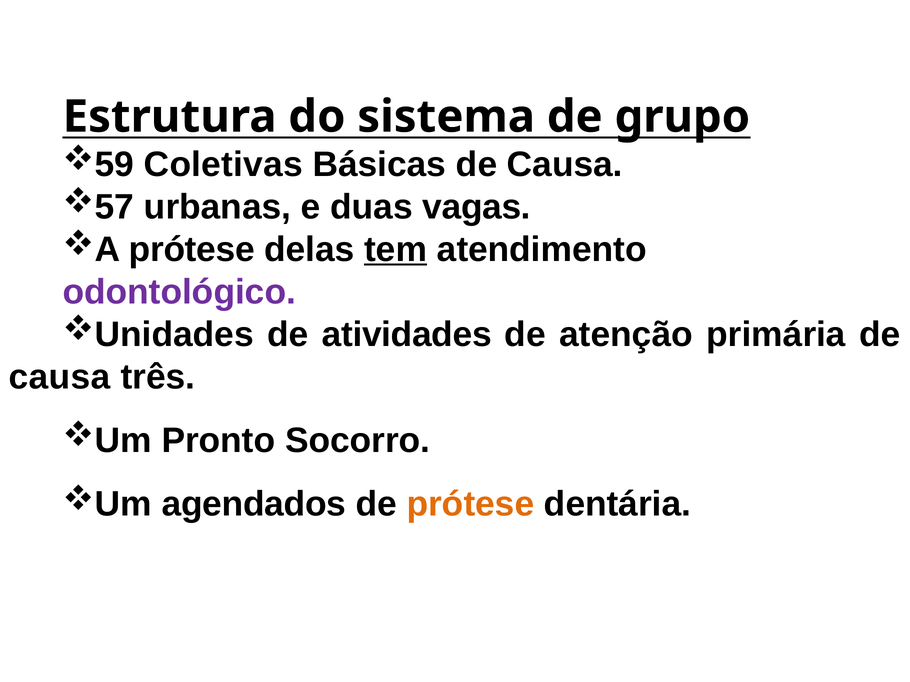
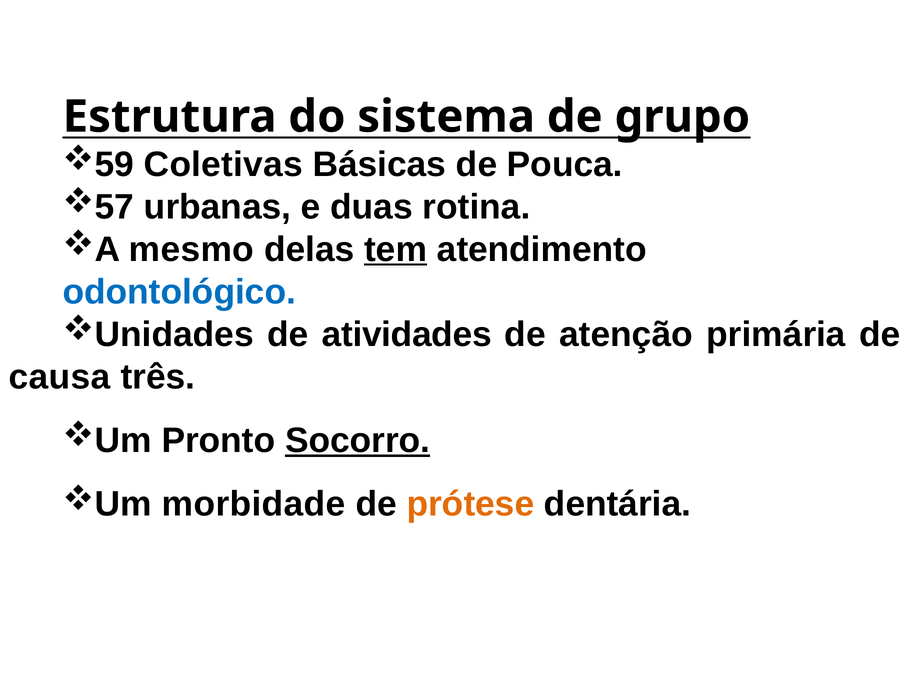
Básicas de Causa: Causa -> Pouca
vagas: vagas -> rotina
prótese at (192, 250): prótese -> mesmo
odontológico colour: purple -> blue
Socorro underline: none -> present
agendados: agendados -> morbidade
